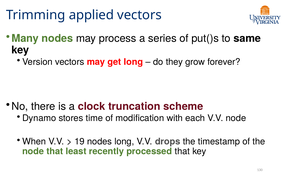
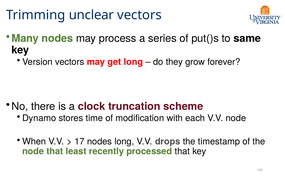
applied: applied -> unclear
19: 19 -> 17
